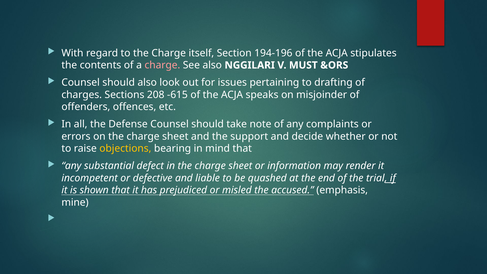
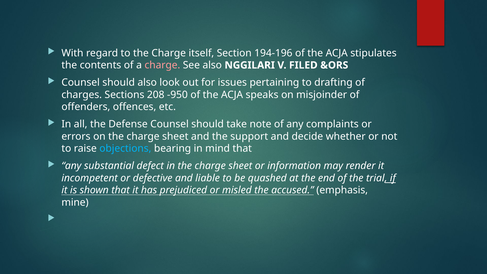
MUST: MUST -> FILED
-615: -615 -> -950
objections colour: yellow -> light blue
